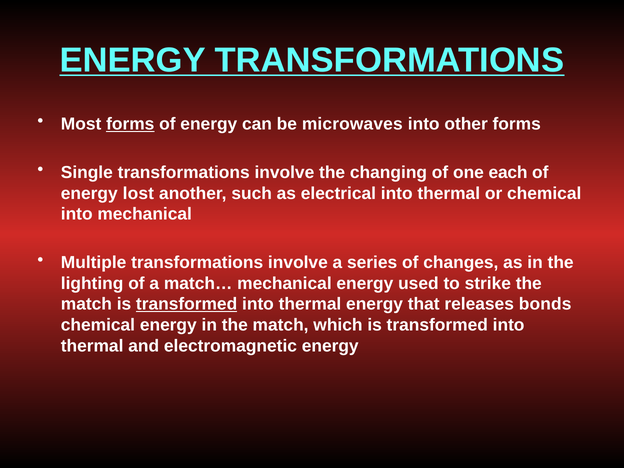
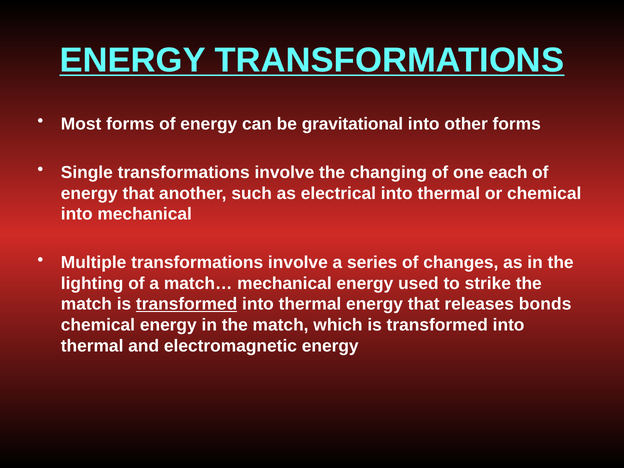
forms at (130, 124) underline: present -> none
microwaves: microwaves -> gravitational
lost at (138, 193): lost -> that
